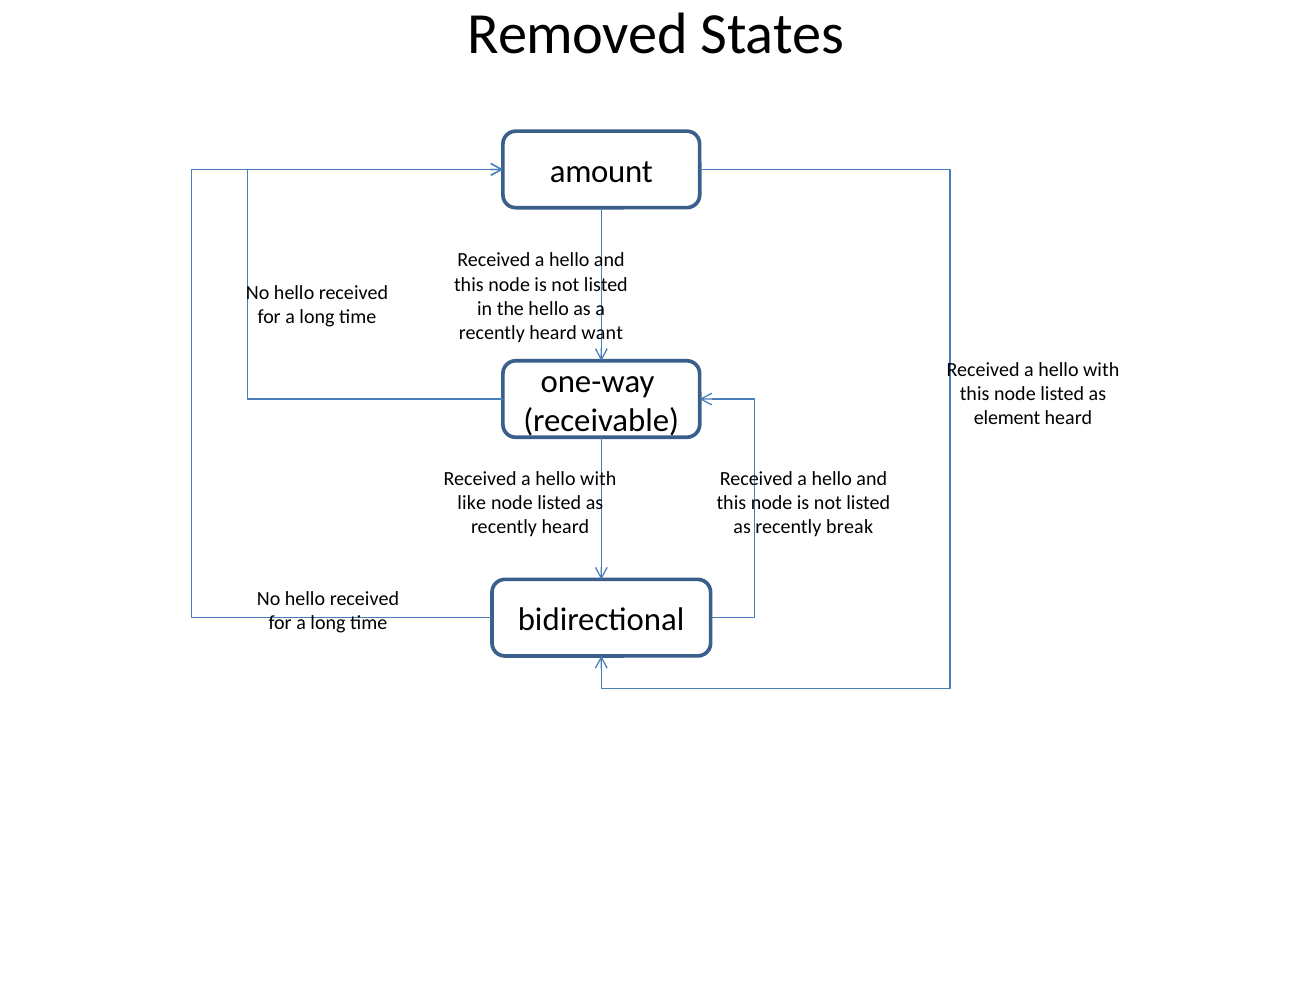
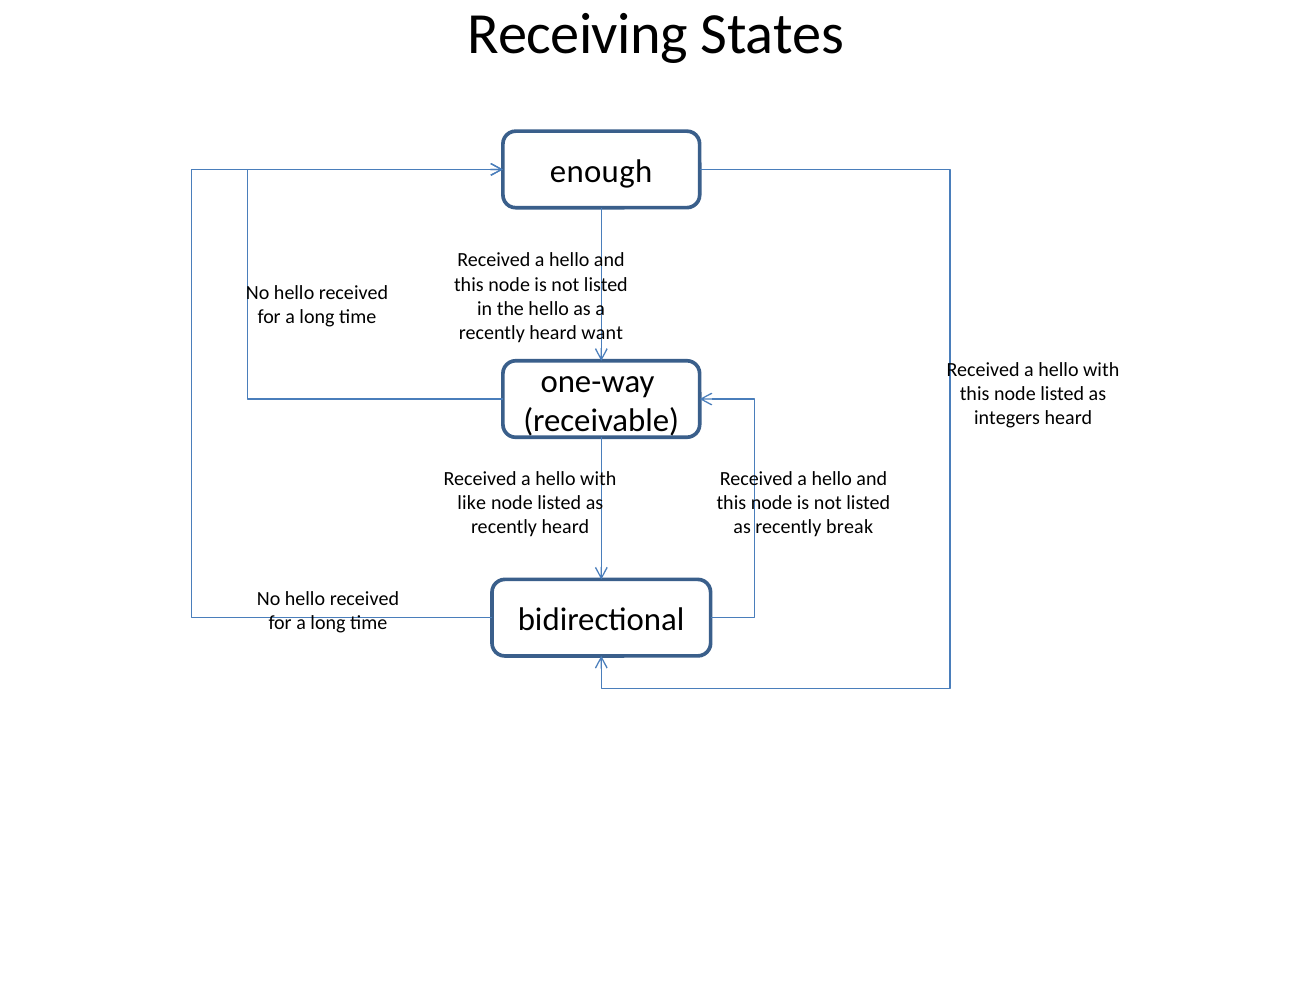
Removed: Removed -> Receiving
amount: amount -> enough
element: element -> integers
